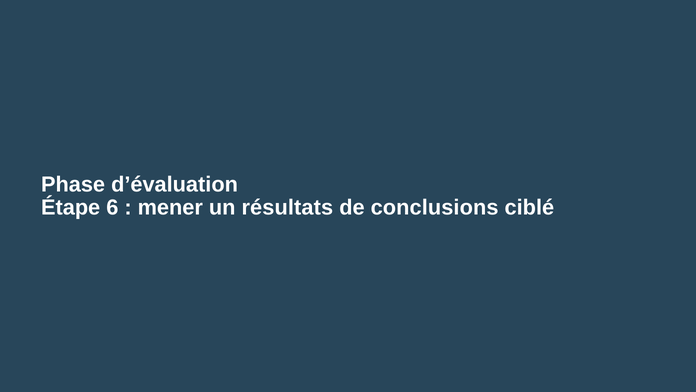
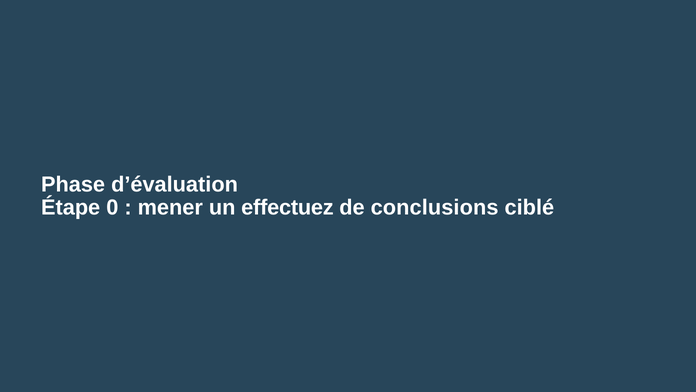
6: 6 -> 0
résultats: résultats -> effectuez
